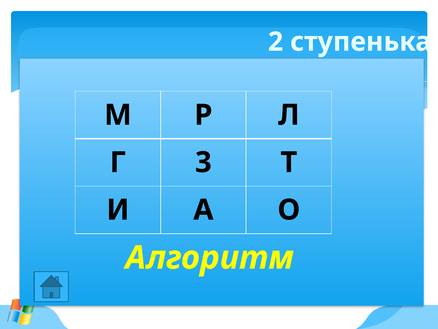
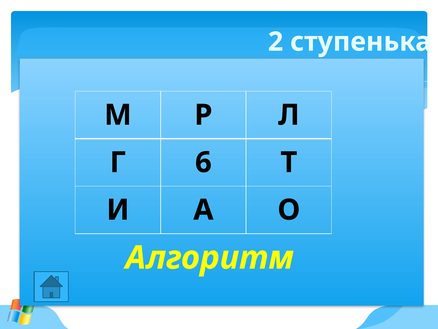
3: 3 -> 6
